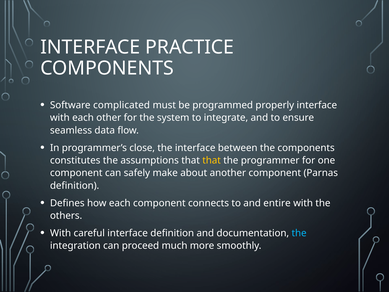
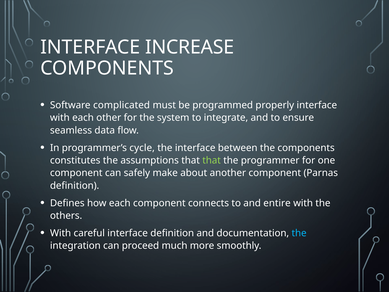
PRACTICE: PRACTICE -> INCREASE
close: close -> cycle
that at (212, 160) colour: yellow -> light green
